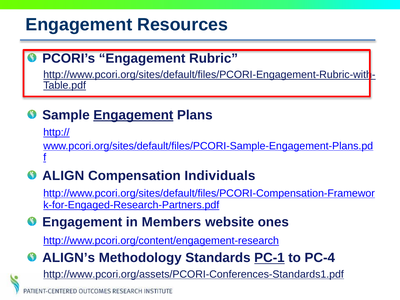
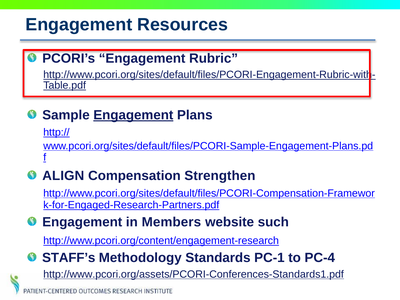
Individuals: Individuals -> Strengthen
ones: ones -> such
ALIGN’s: ALIGN’s -> STAFF’s
PC-1 underline: present -> none
